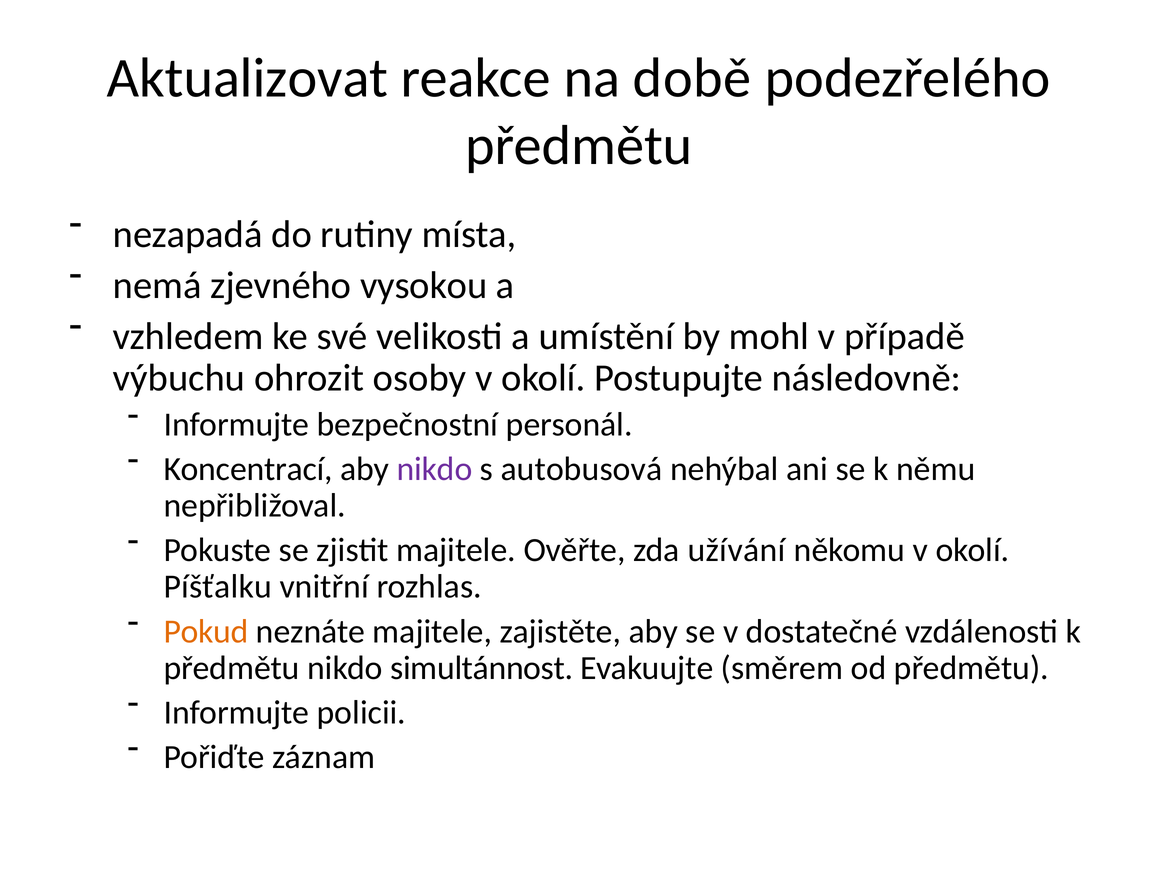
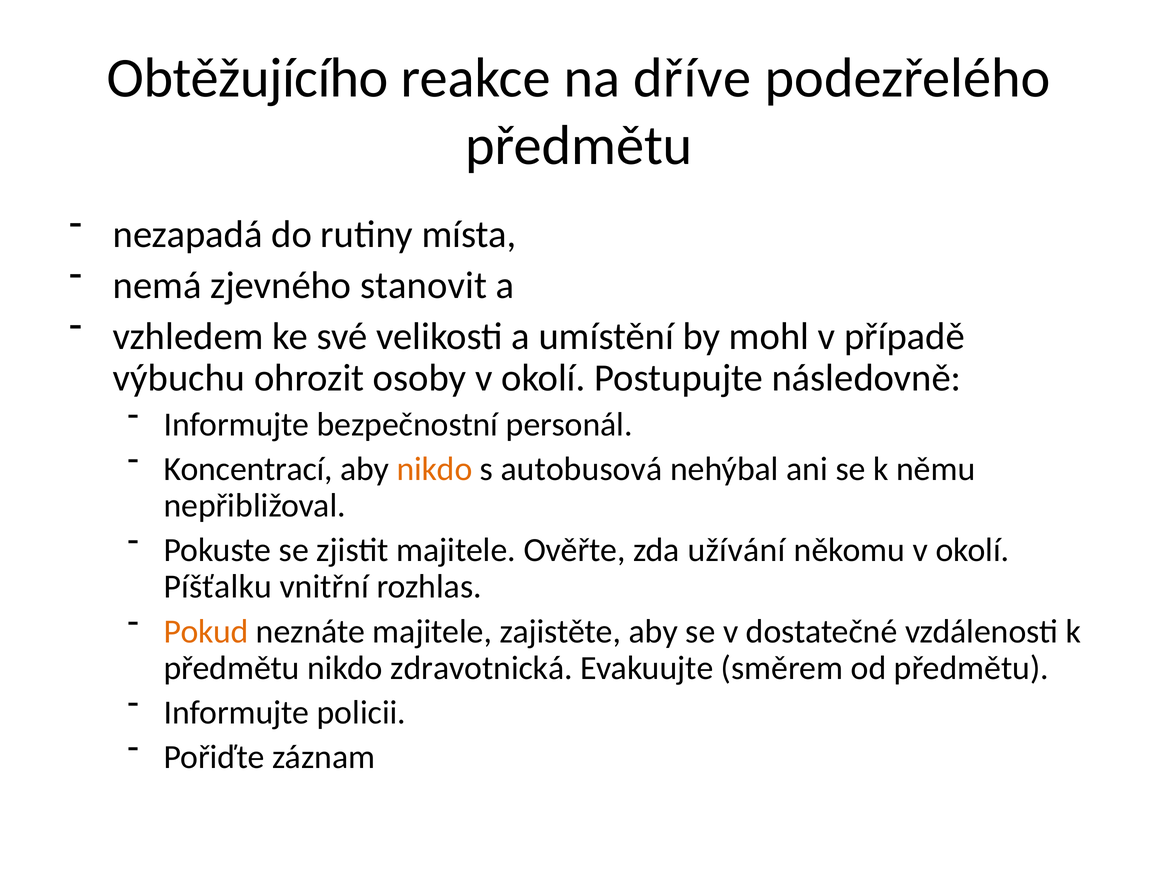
Aktualizovat: Aktualizovat -> Obtěžujícího
době: době -> dříve
vysokou: vysokou -> stanovit
nikdo at (435, 469) colour: purple -> orange
simultánnost: simultánnost -> zdravotnická
